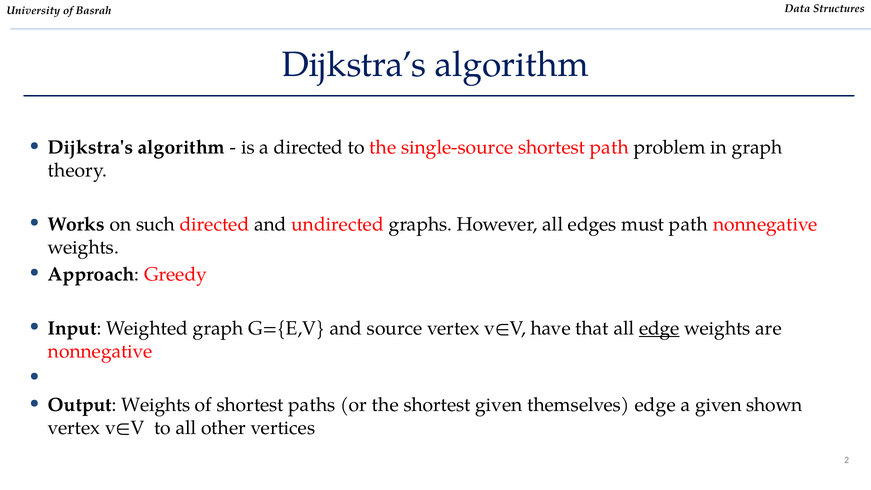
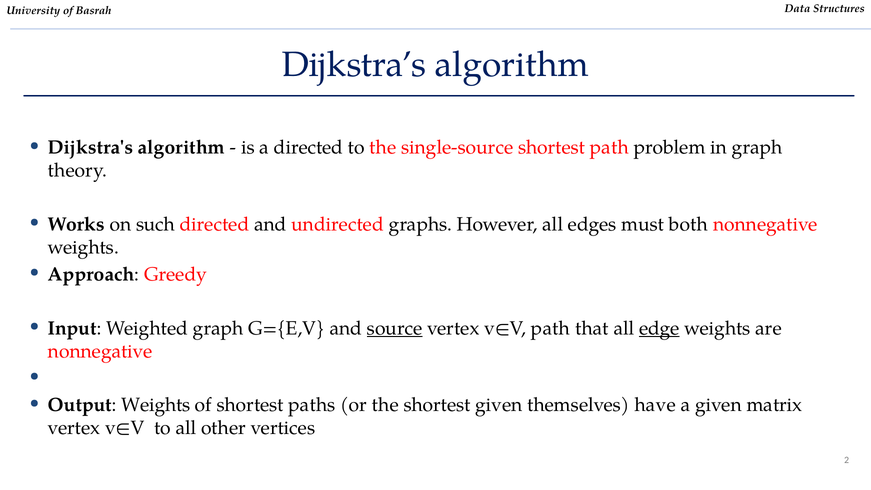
must path: path -> both
source underline: none -> present
v∈V have: have -> path
themselves edge: edge -> have
shown: shown -> matrix
